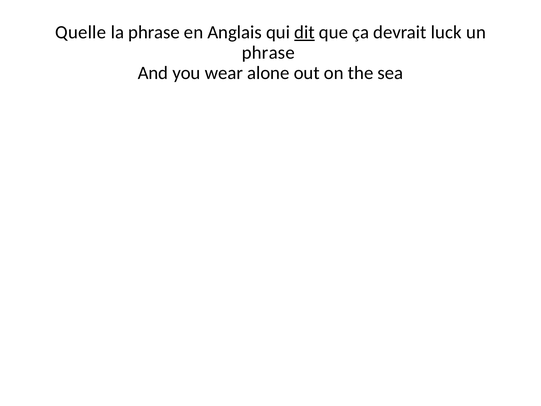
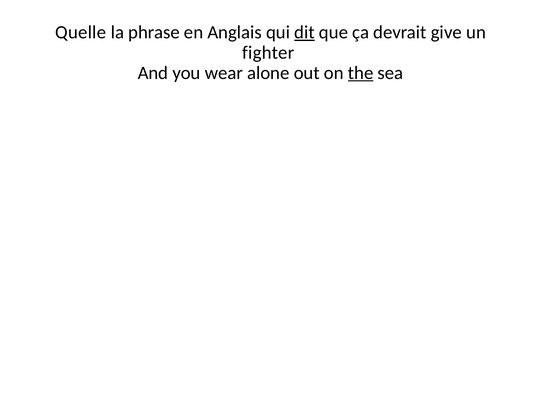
luck: luck -> give
phrase at (268, 53): phrase -> fighter
the underline: none -> present
